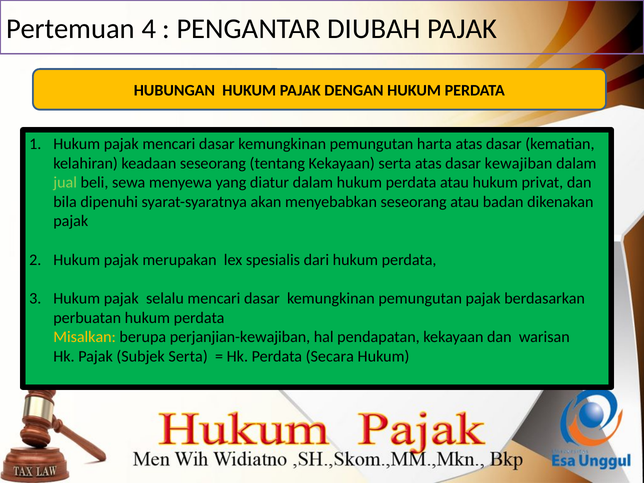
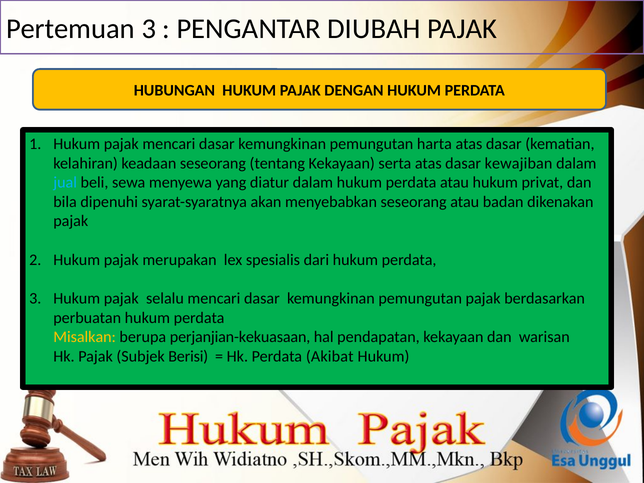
Pertemuan 4: 4 -> 3
jual colour: light green -> light blue
perjanjian-kewajiban: perjanjian-kewajiban -> perjanjian-kekuasaan
Subjek Serta: Serta -> Berisi
Secara: Secara -> Akibat
